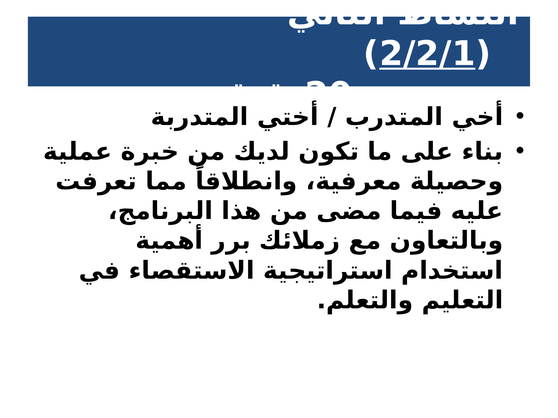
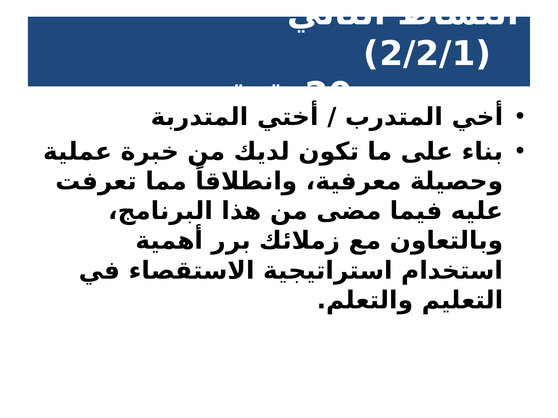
2/2/1 underline: present -> none
